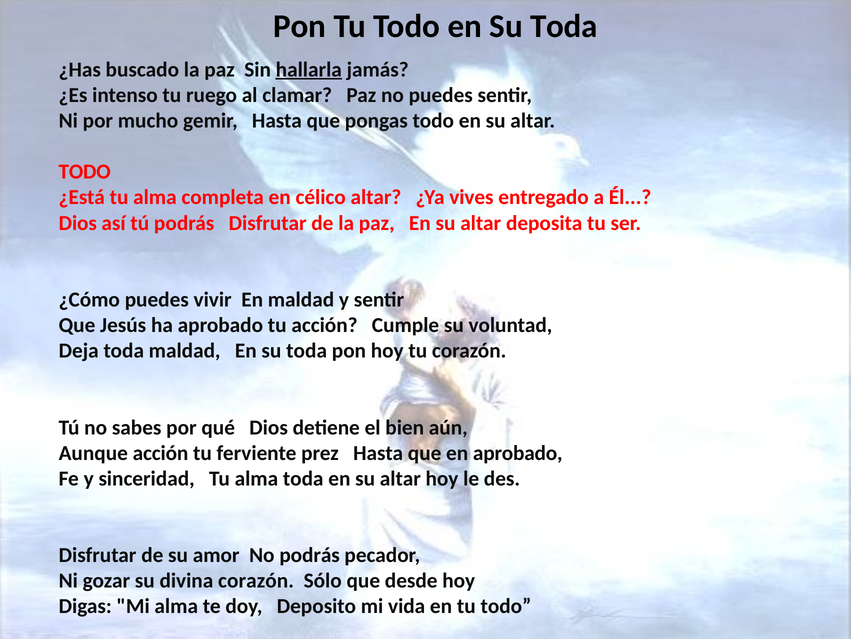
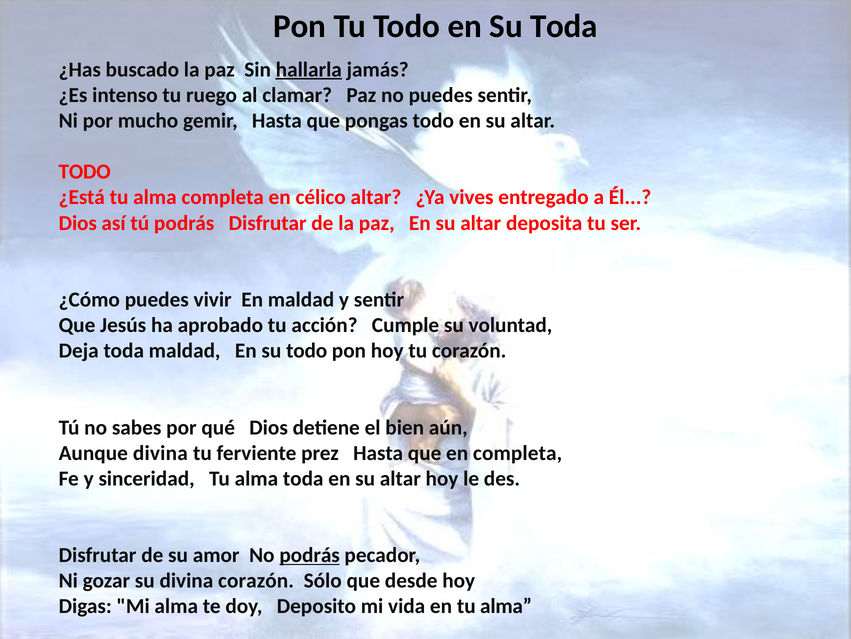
maldad En su toda: toda -> todo
Aunque acción: acción -> divina
en aprobado: aprobado -> completa
podrás at (310, 555) underline: none -> present
en tu todo: todo -> alma
